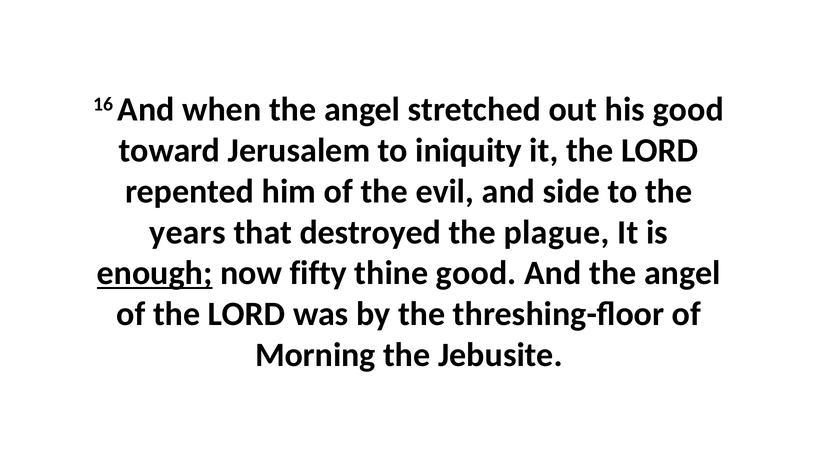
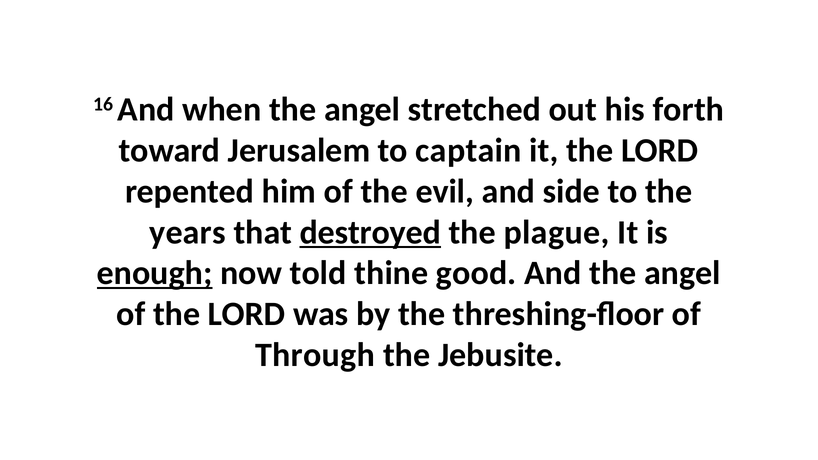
his good: good -> forth
iniquity: iniquity -> captain
destroyed underline: none -> present
fifty: fifty -> told
Morning: Morning -> Through
